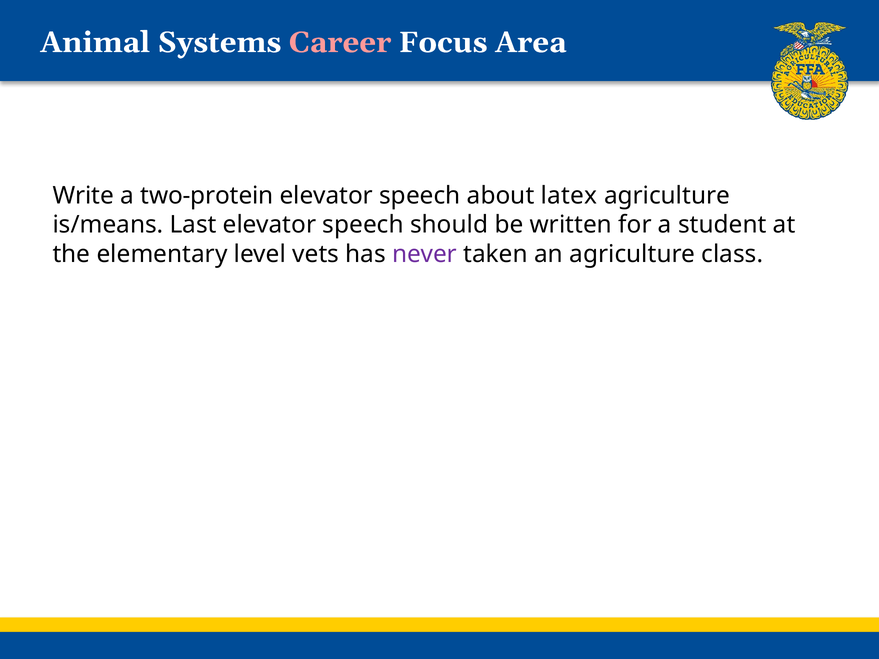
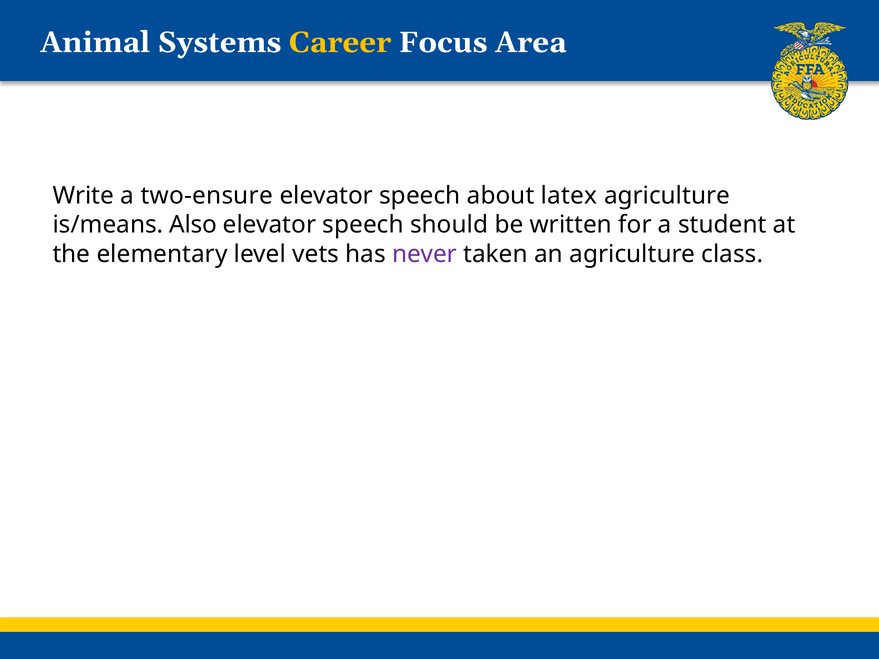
Career colour: pink -> yellow
two-protein: two-protein -> two-ensure
Last: Last -> Also
